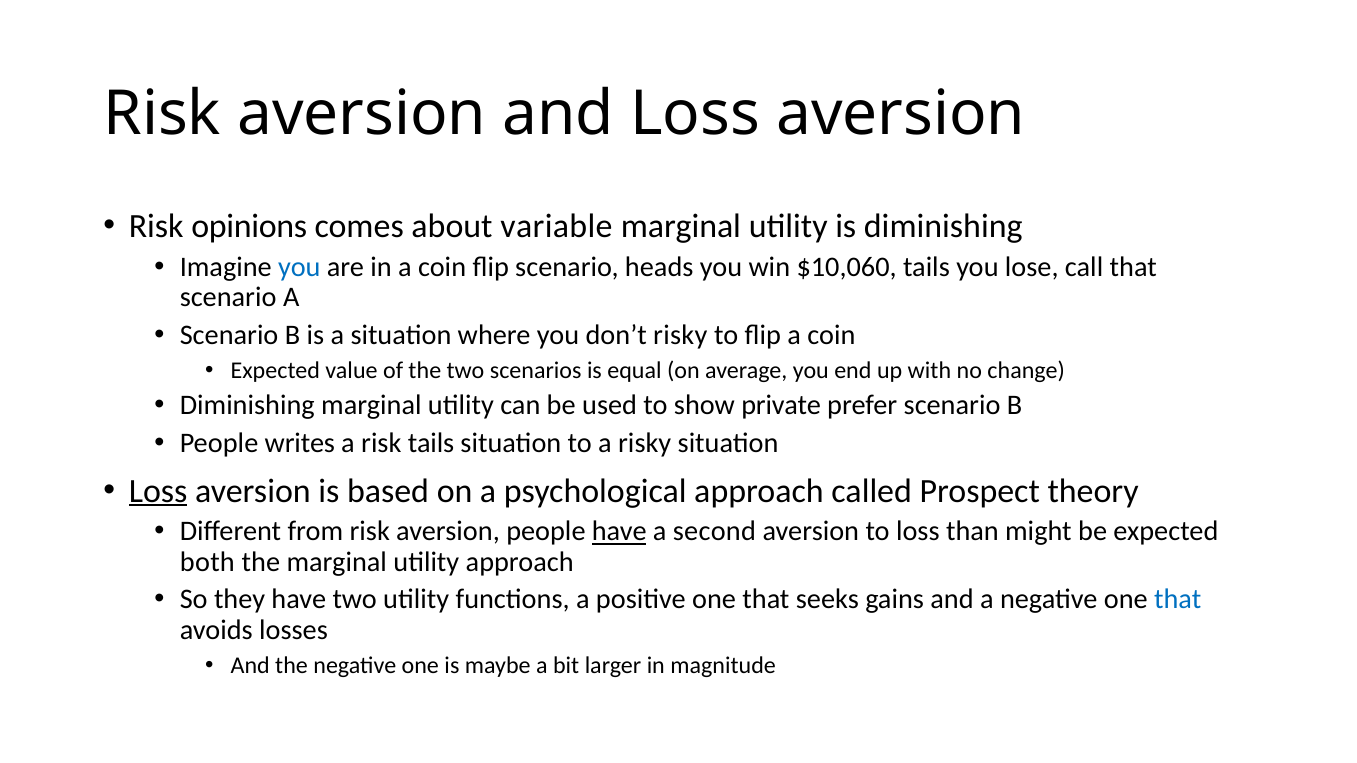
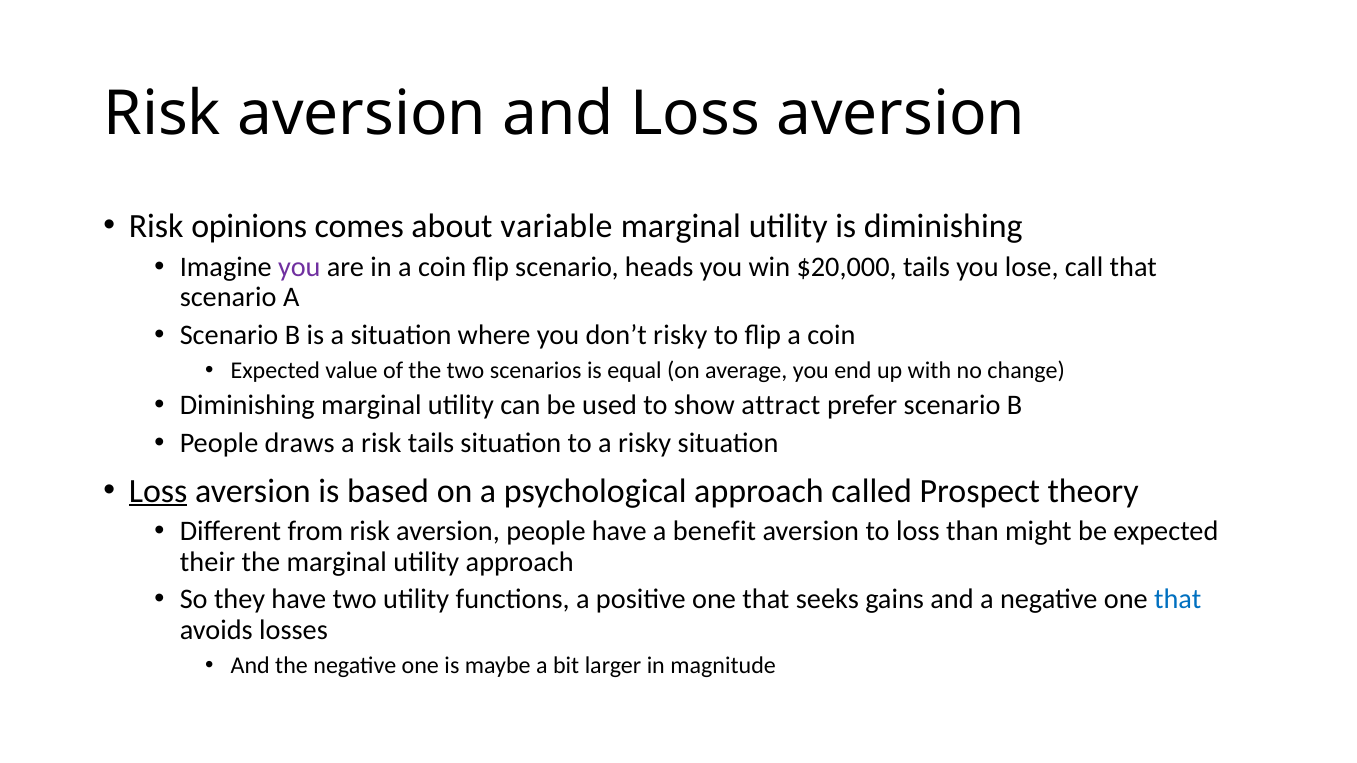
you at (299, 267) colour: blue -> purple
$10,060: $10,060 -> $20,000
private: private -> attract
writes: writes -> draws
have at (619, 532) underline: present -> none
second: second -> benefit
both: both -> their
